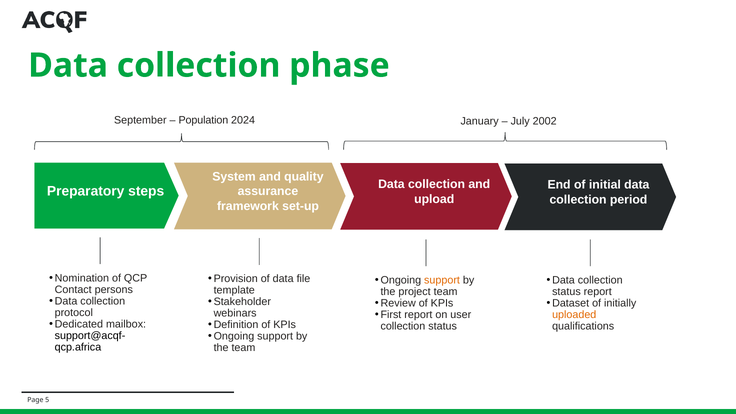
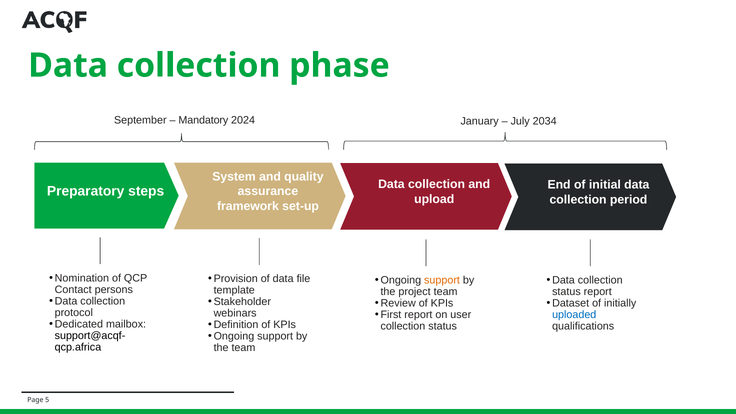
Population: Population -> Mandatory
2002: 2002 -> 2034
uploaded colour: orange -> blue
